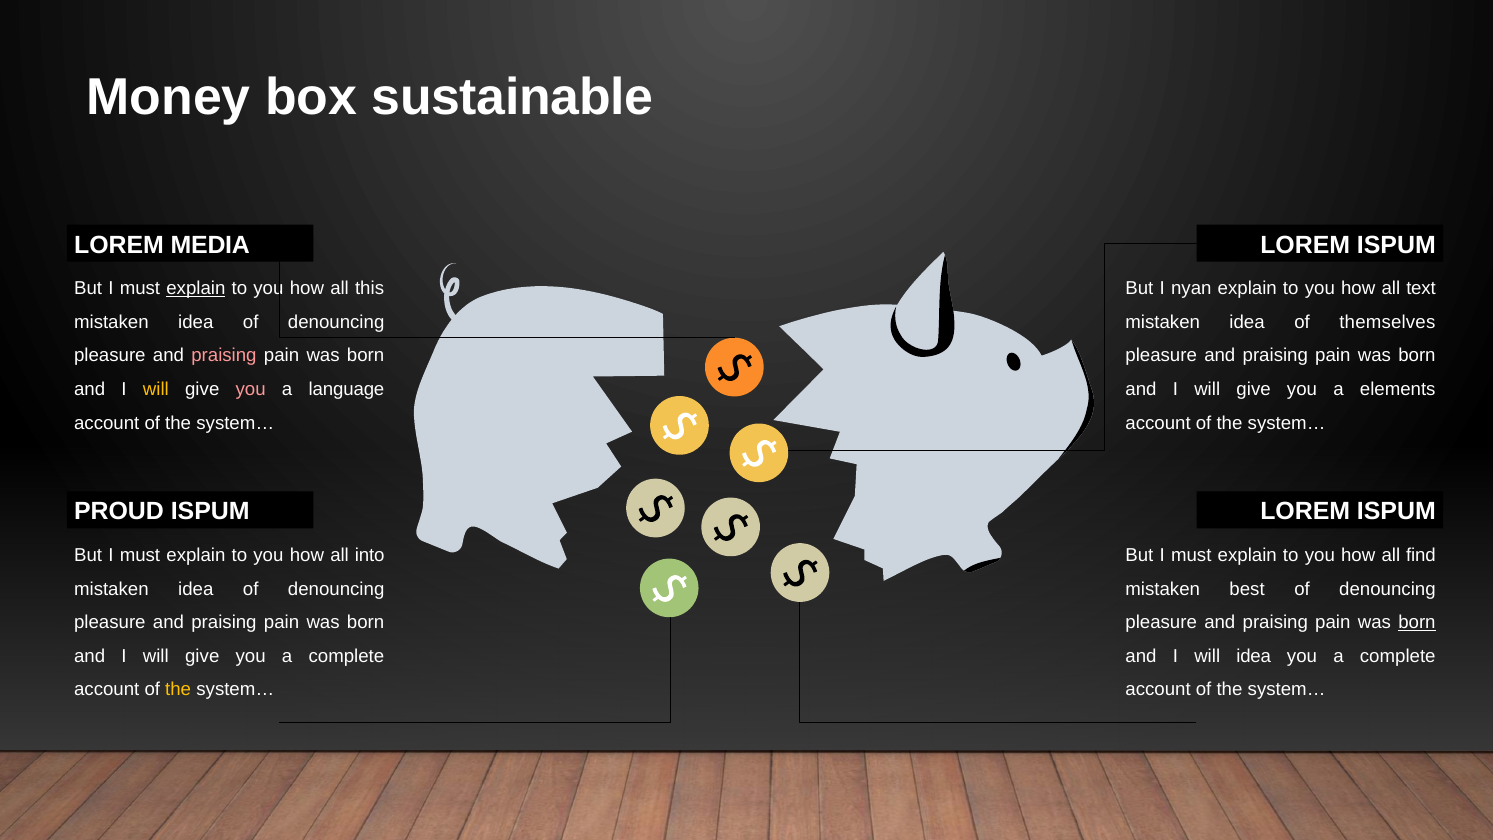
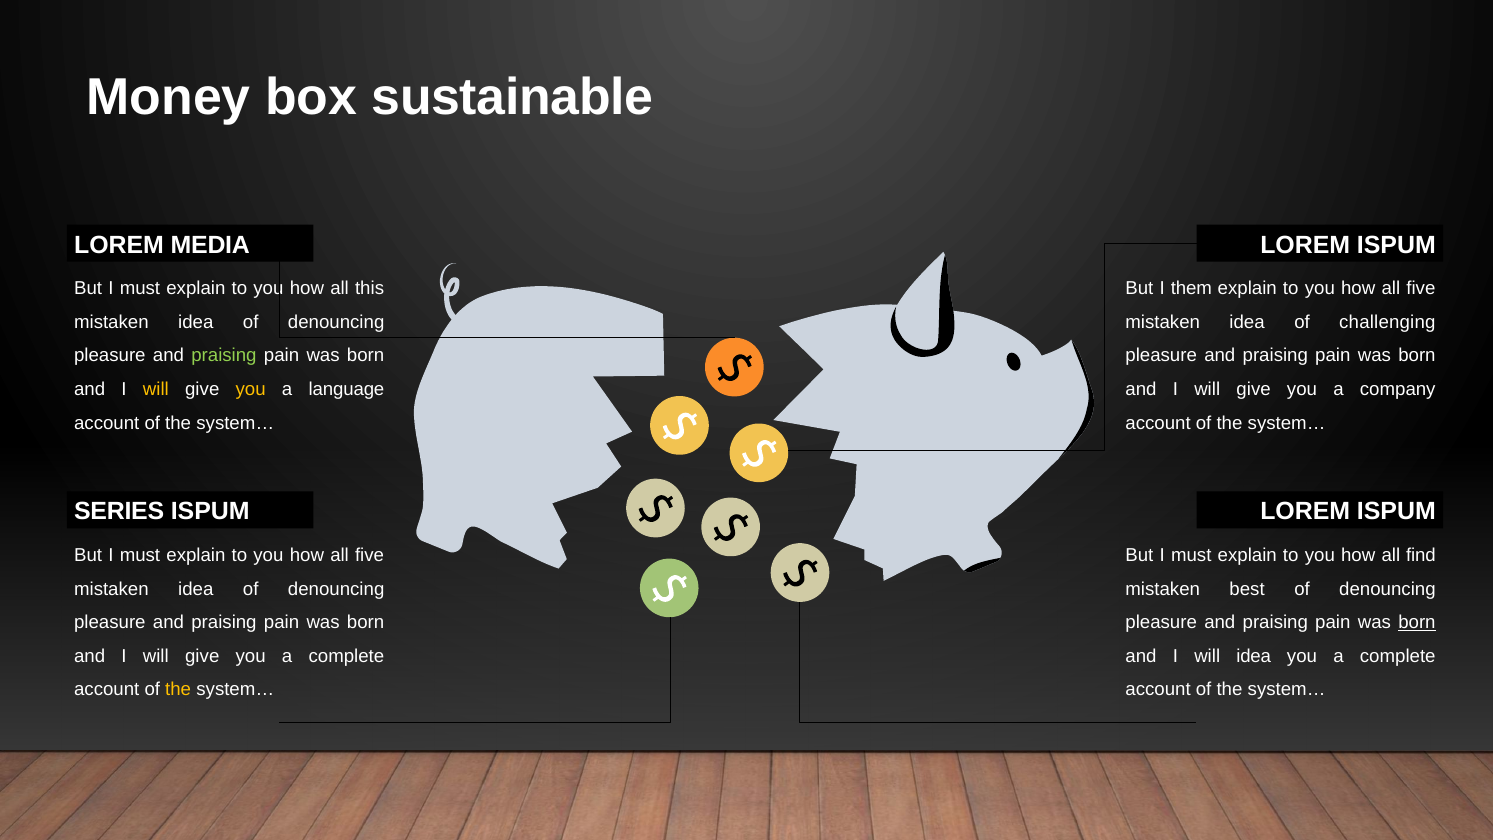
explain at (196, 289) underline: present -> none
nyan: nyan -> them
text at (1421, 289): text -> five
themselves: themselves -> challenging
praising at (224, 356) colour: pink -> light green
you at (251, 389) colour: pink -> yellow
elements: elements -> company
PROUD: PROUD -> SERIES
into at (370, 555): into -> five
